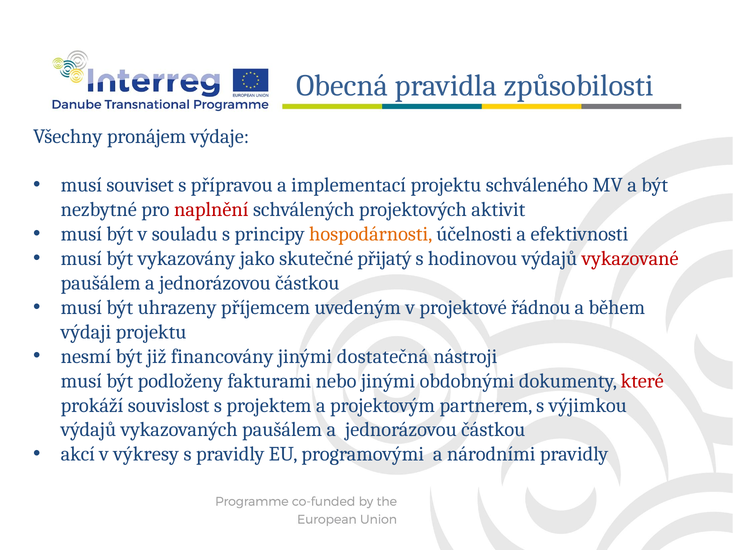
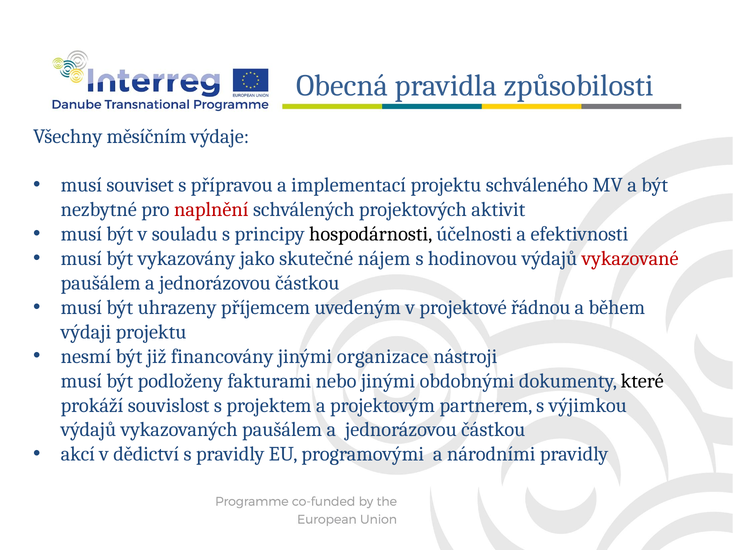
pronájem: pronájem -> měsíčním
hospodárnosti colour: orange -> black
přijatý: přijatý -> nájem
dostatečná: dostatečná -> organizace
které colour: red -> black
výkresy: výkresy -> dědictví
